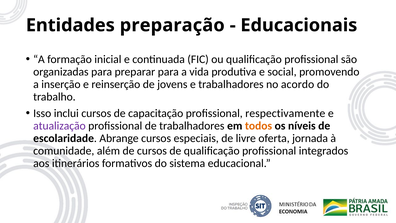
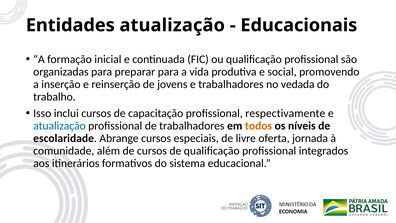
Entidades preparação: preparação -> atualização
acordo: acordo -> vedada
atualização at (59, 126) colour: purple -> blue
